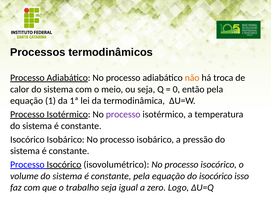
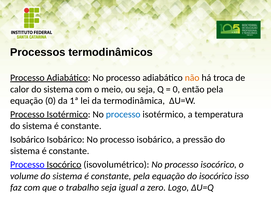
equação 1: 1 -> 0
processo at (123, 114) colour: purple -> blue
Isocórico at (27, 140): Isocórico -> Isobárico
